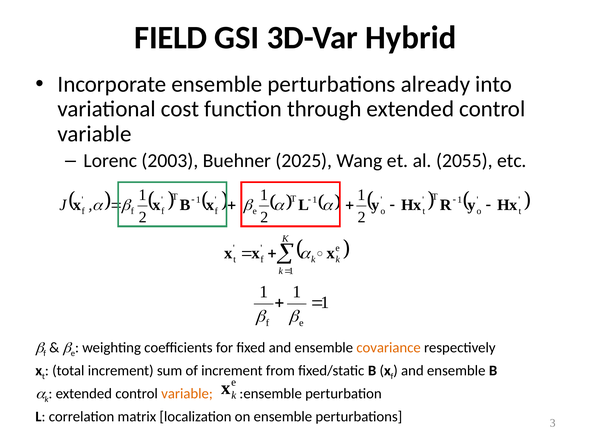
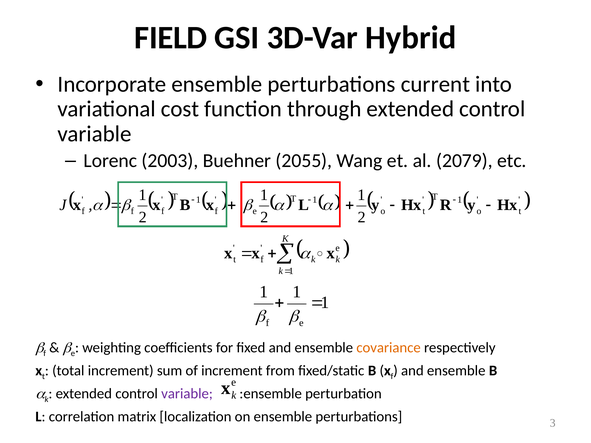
already: already -> current
2025: 2025 -> 2055
2055: 2055 -> 2079
variable at (187, 394) colour: orange -> purple
